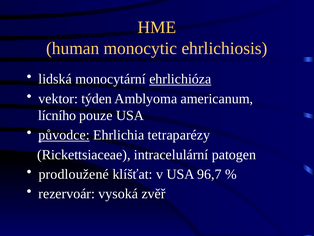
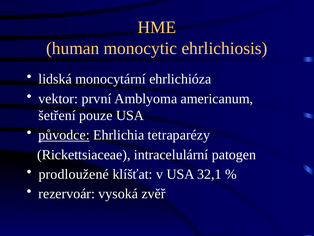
ehrlichióza underline: present -> none
týden: týden -> první
lícního: lícního -> šetření
96,7: 96,7 -> 32,1
